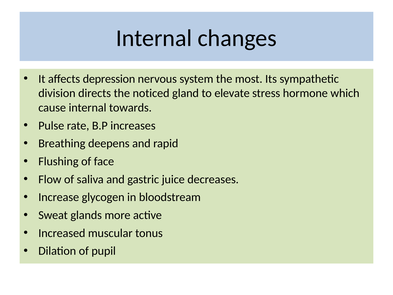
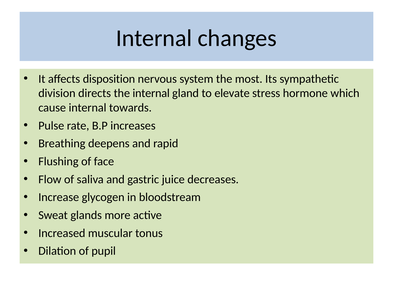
depression: depression -> disposition
the noticed: noticed -> internal
